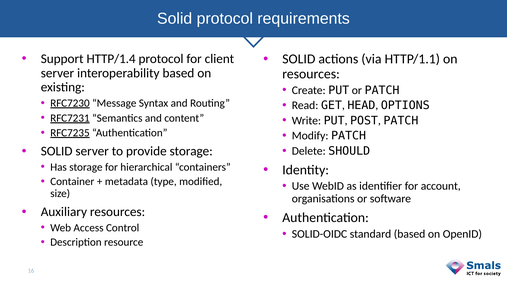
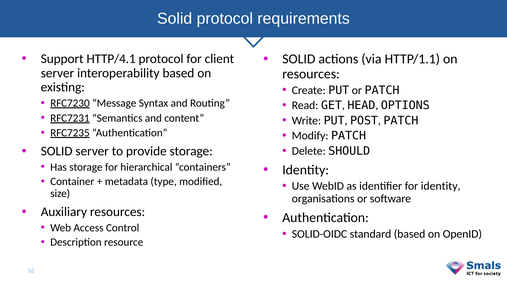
HTTP/1.4: HTTP/1.4 -> HTTP/4.1
for account: account -> identity
